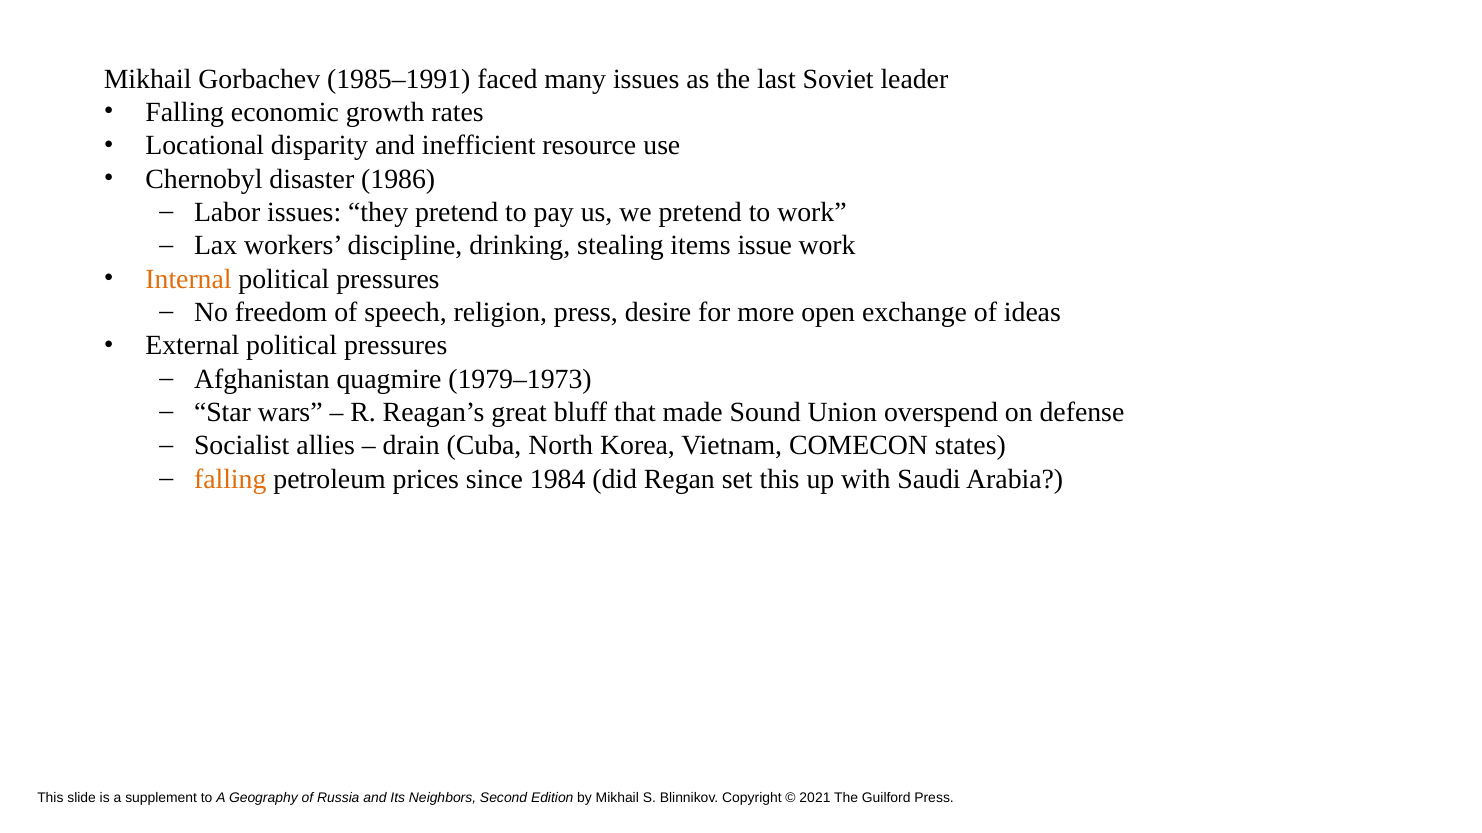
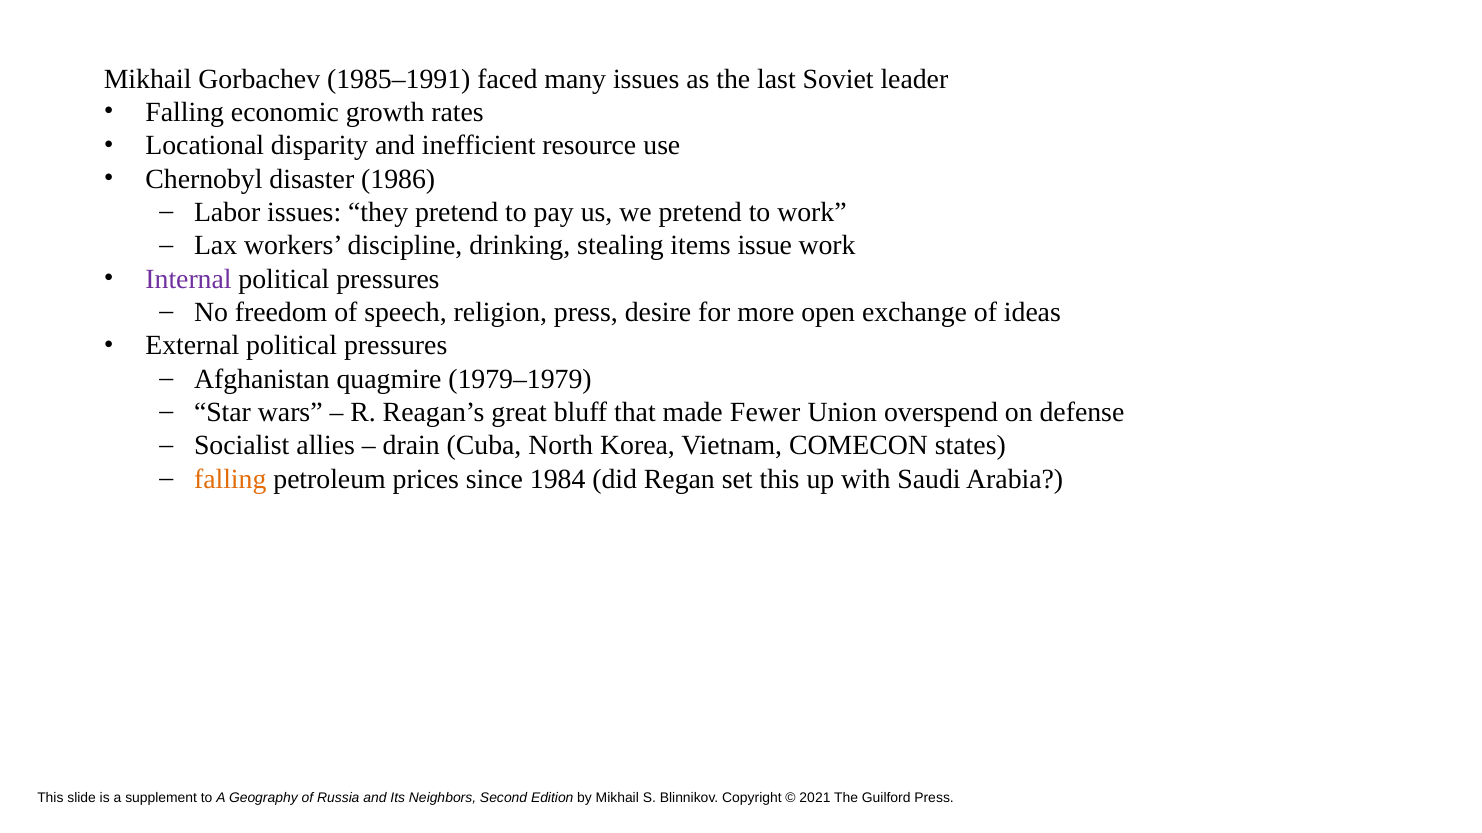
Internal colour: orange -> purple
1979–1973: 1979–1973 -> 1979–1979
Sound: Sound -> Fewer
